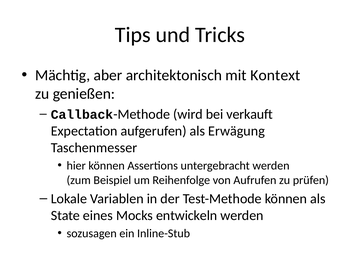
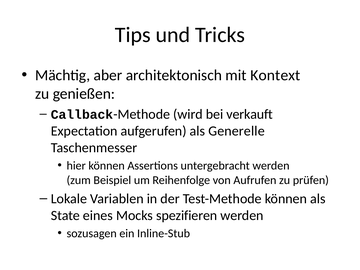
Erwägung: Erwägung -> Generelle
entwickeln: entwickeln -> spezifieren
